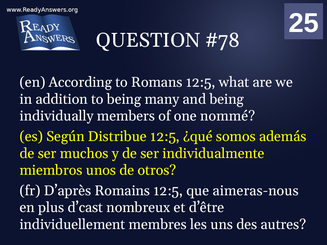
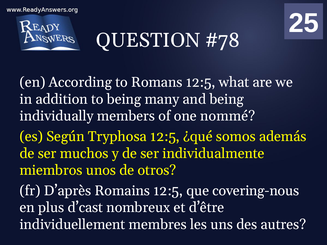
Distribue: Distribue -> Tryphosa
aimeras-nous: aimeras-nous -> covering-nous
